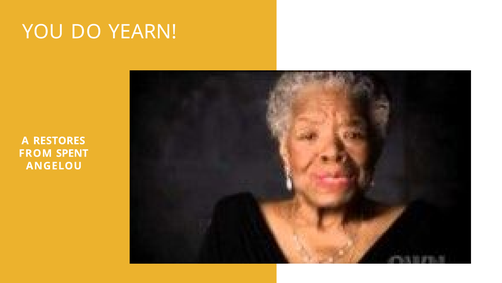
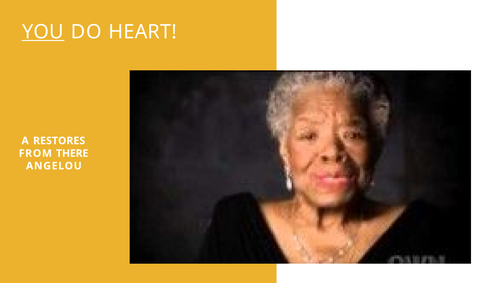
YOU underline: none -> present
YEARN: YEARN -> HEART
SPENT: SPENT -> THERE
